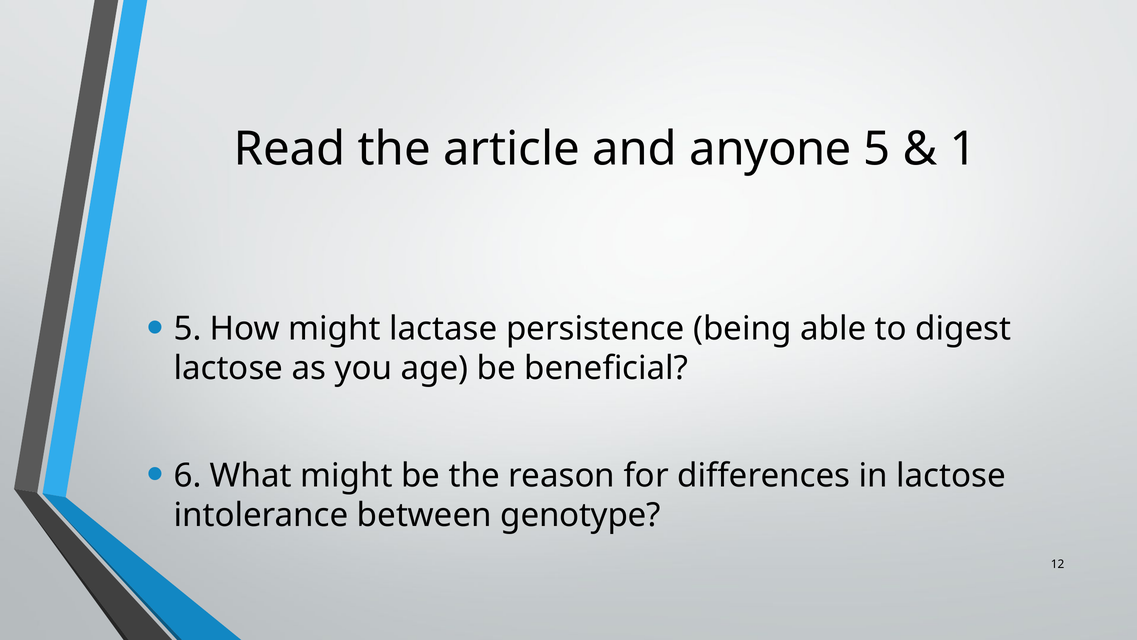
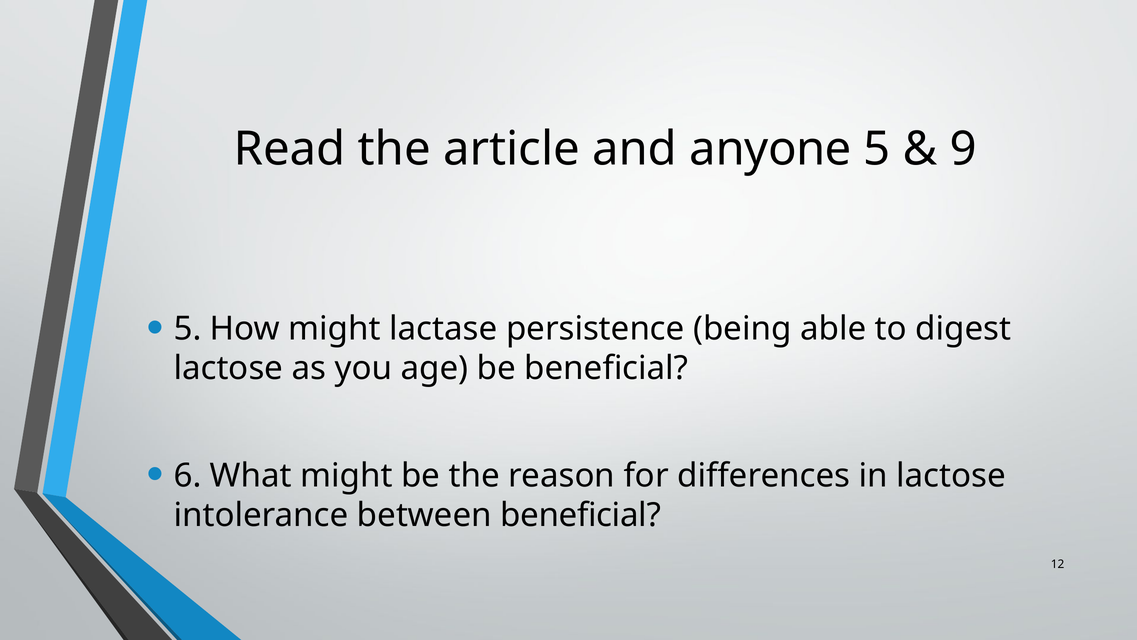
1: 1 -> 9
between genotype: genotype -> beneficial
